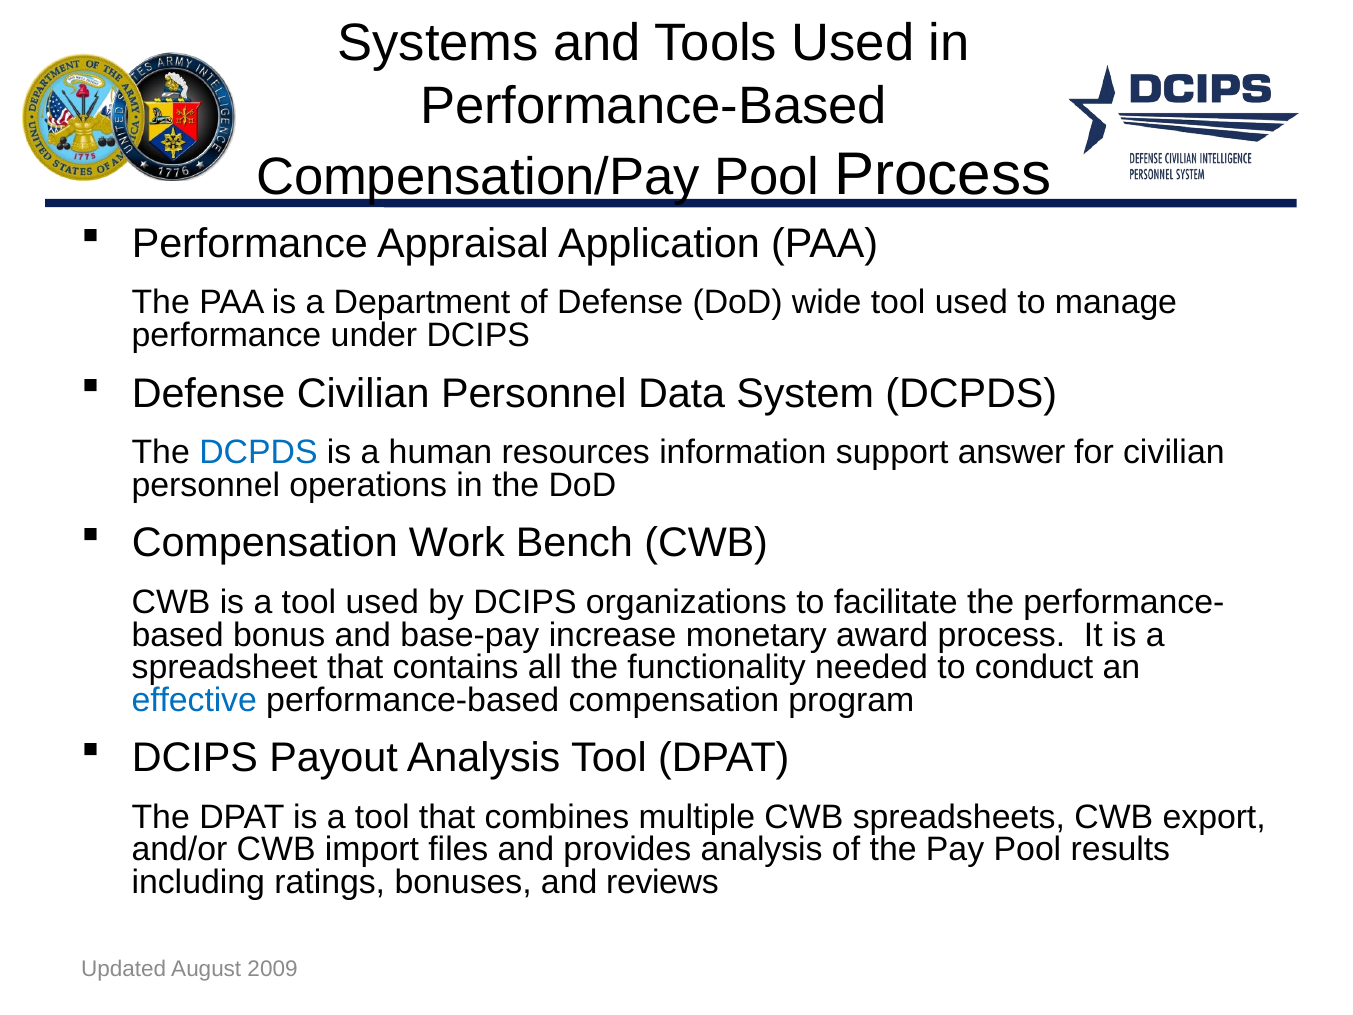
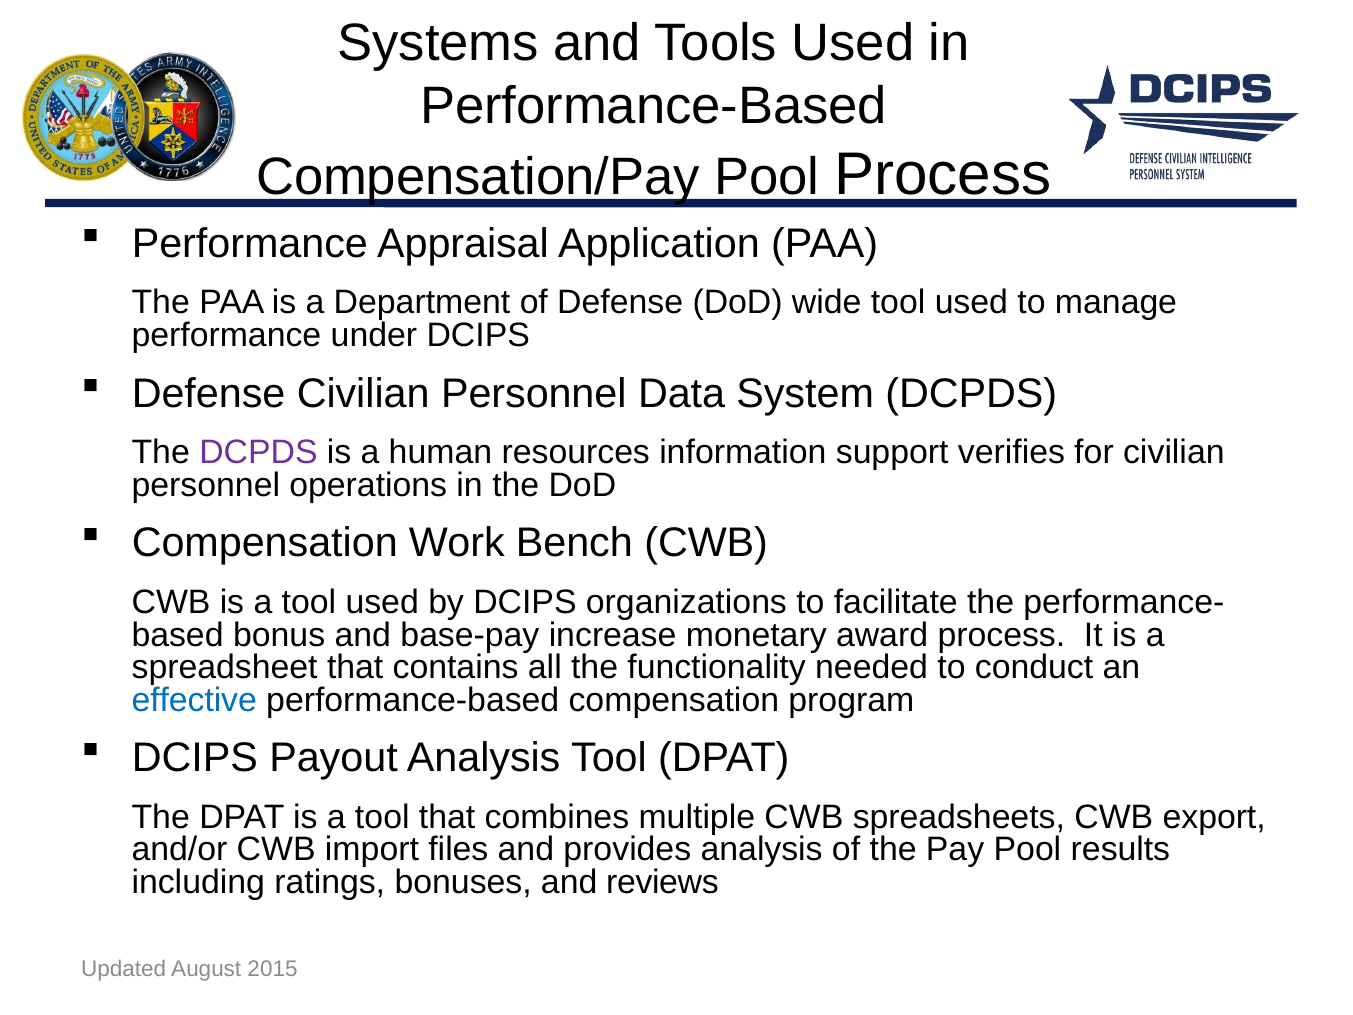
DCPDS at (258, 452) colour: blue -> purple
answer: answer -> verifies
2009: 2009 -> 2015
